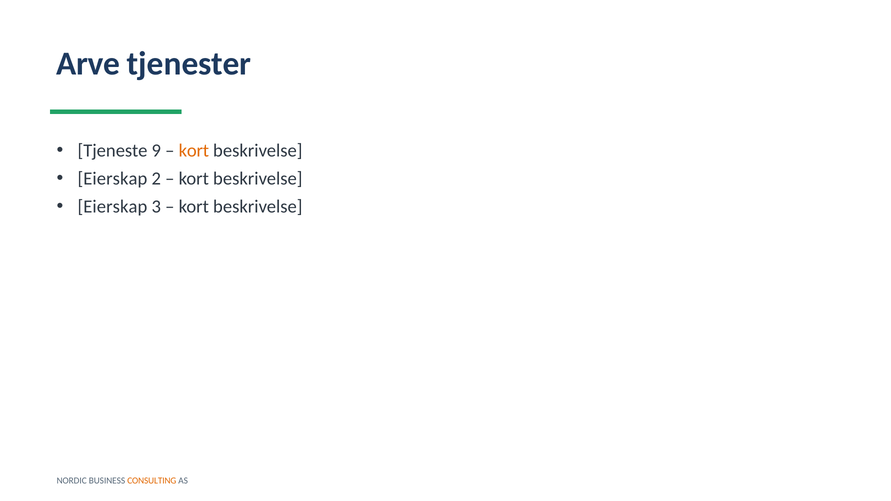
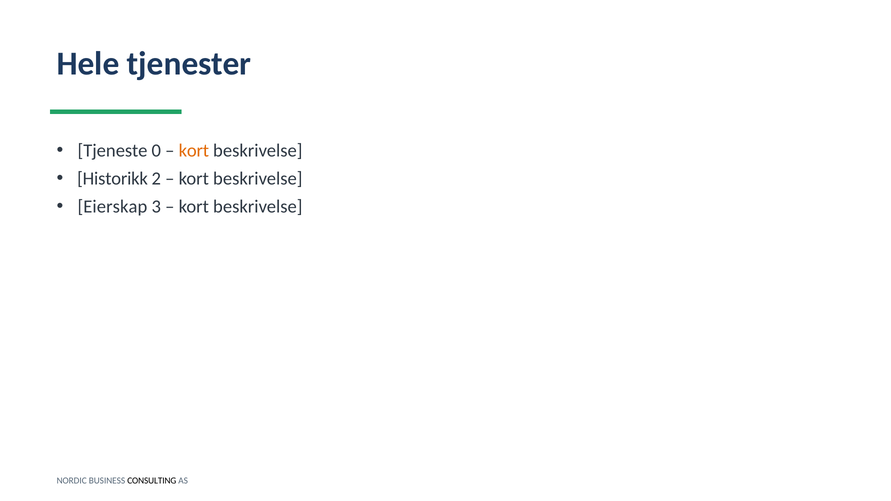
Arve: Arve -> Hele
9: 9 -> 0
Eierskap at (112, 179): Eierskap -> Historikk
CONSULTING colour: orange -> black
